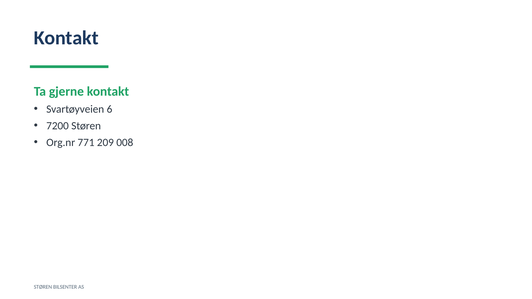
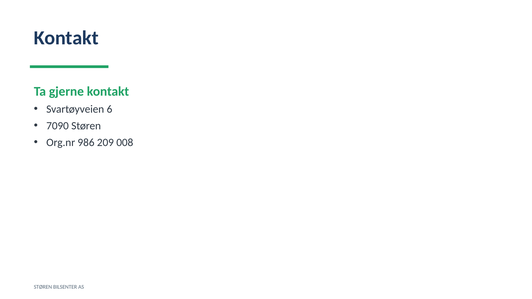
7200: 7200 -> 7090
771: 771 -> 986
